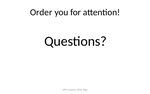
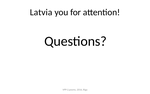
Order: Order -> Latvia
